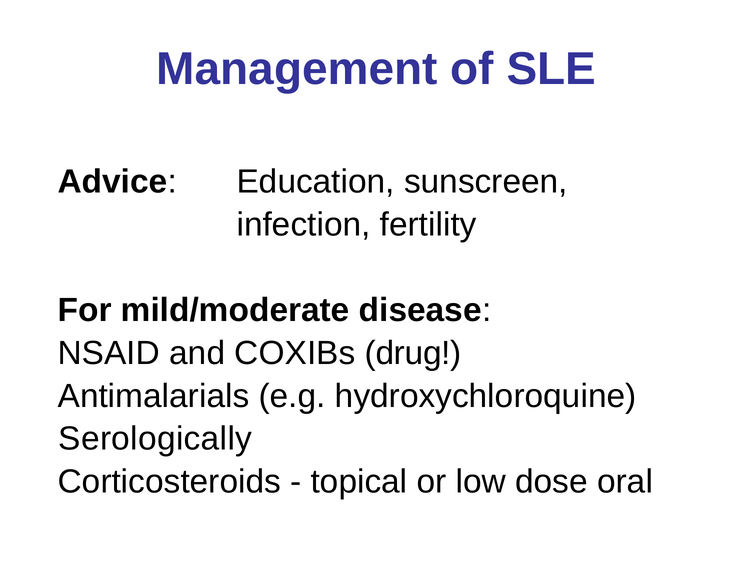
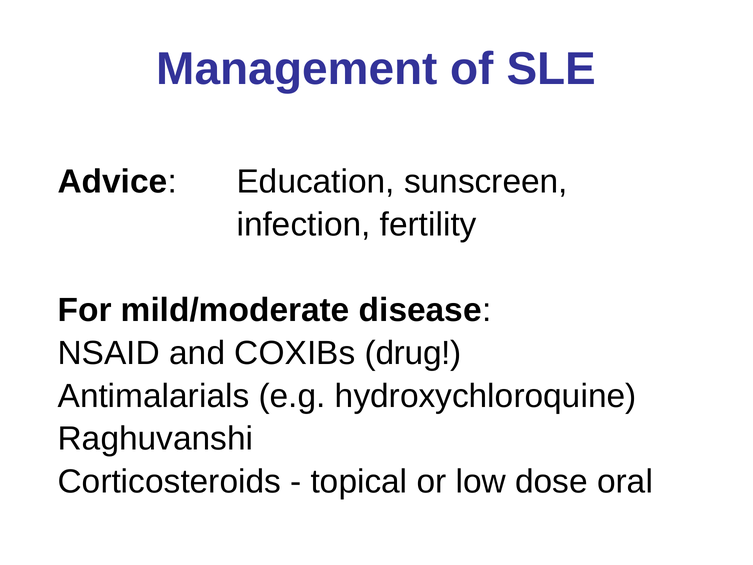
Serologically: Serologically -> Raghuvanshi
